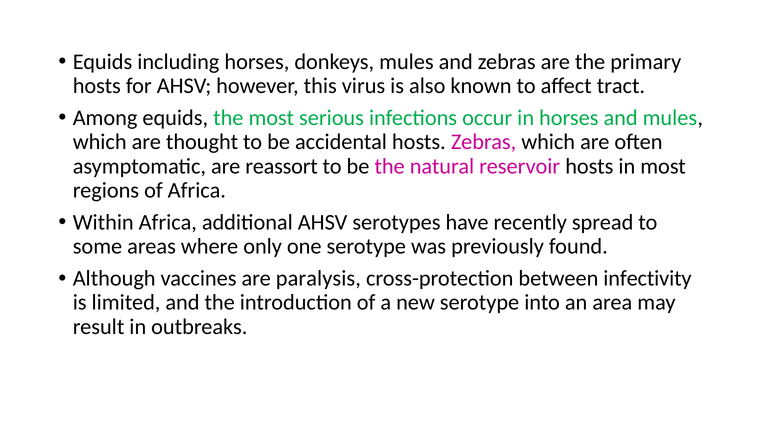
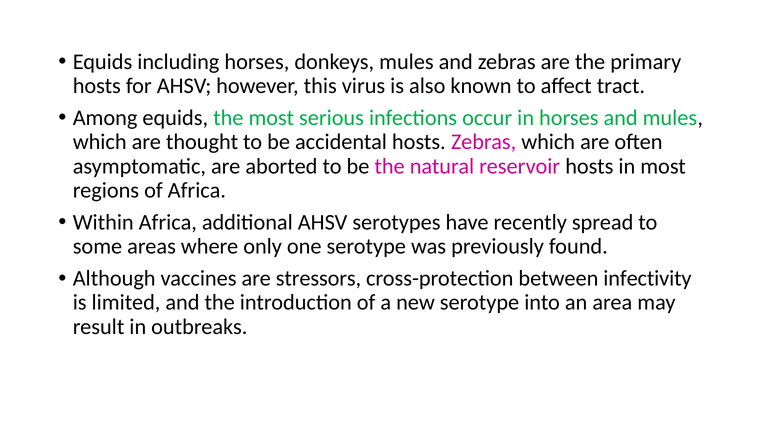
reassort: reassort -> aborted
paralysis: paralysis -> stressors
